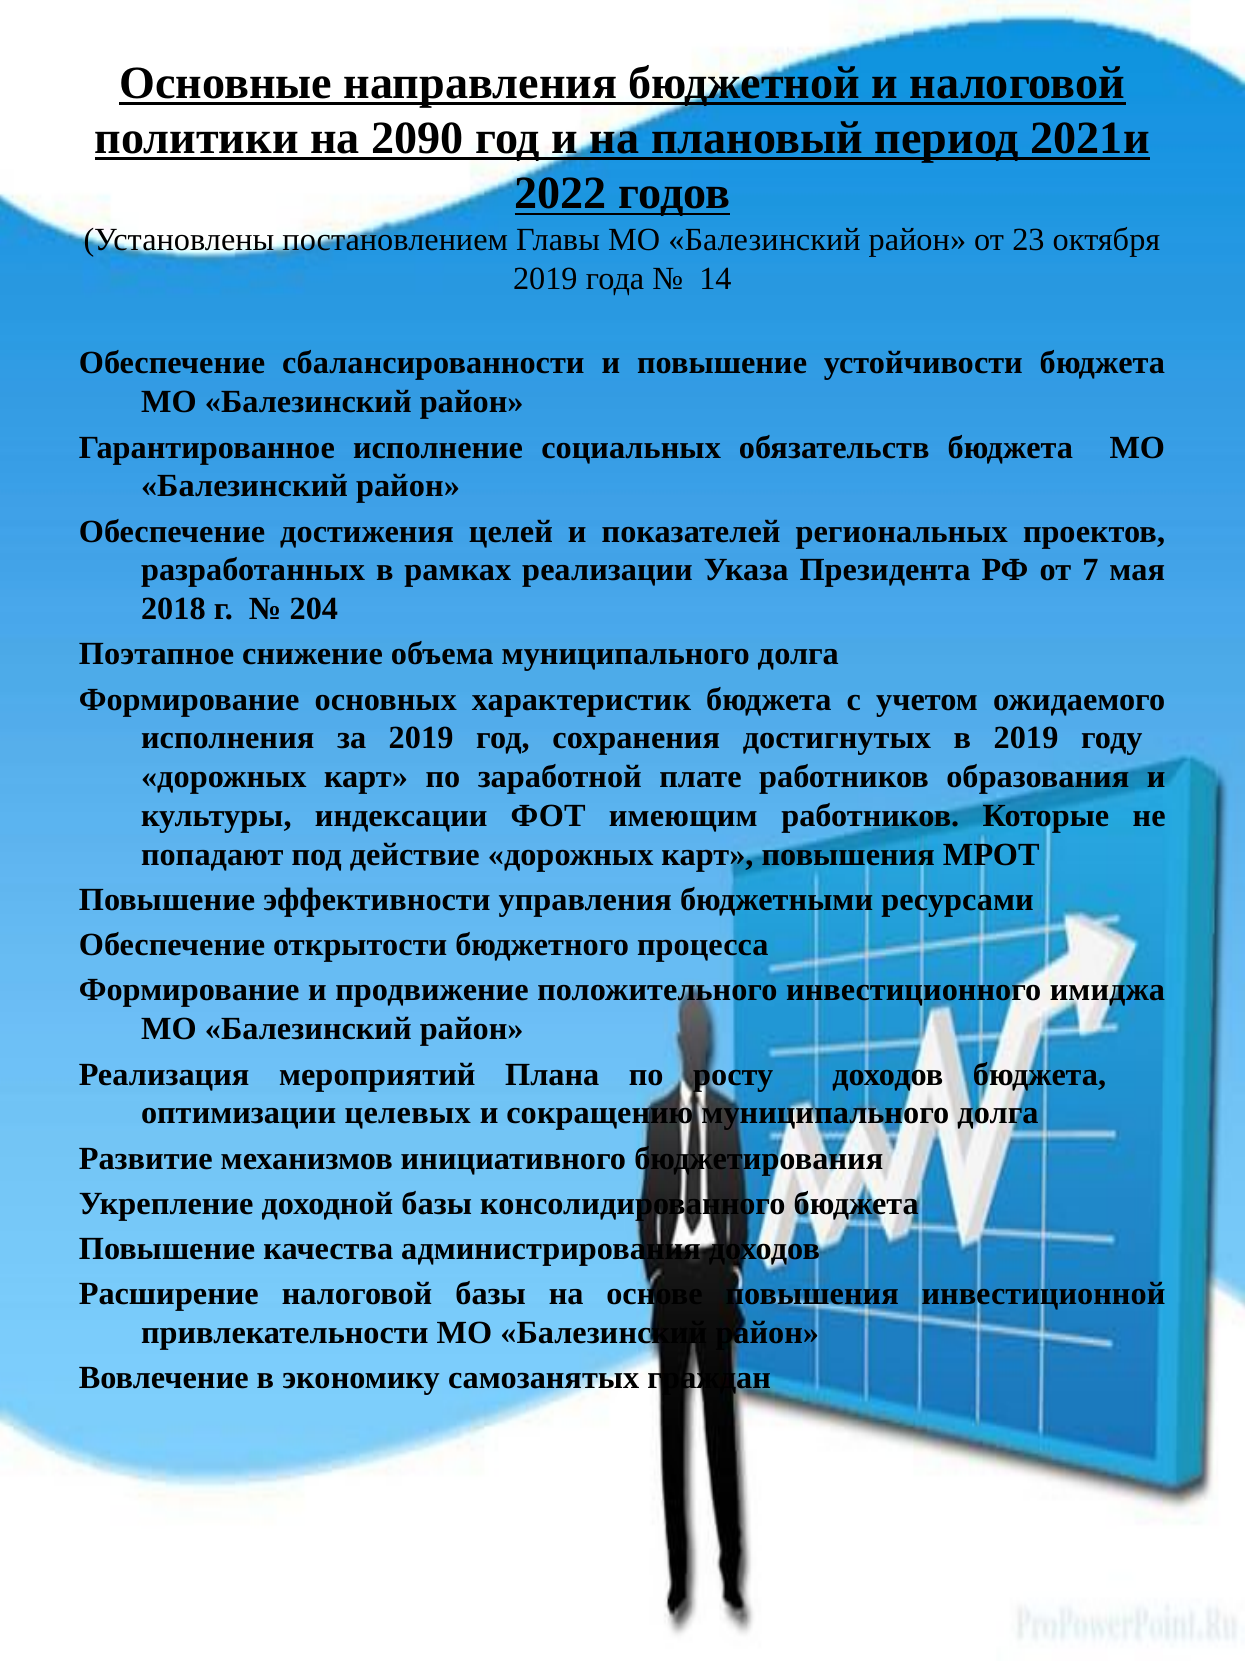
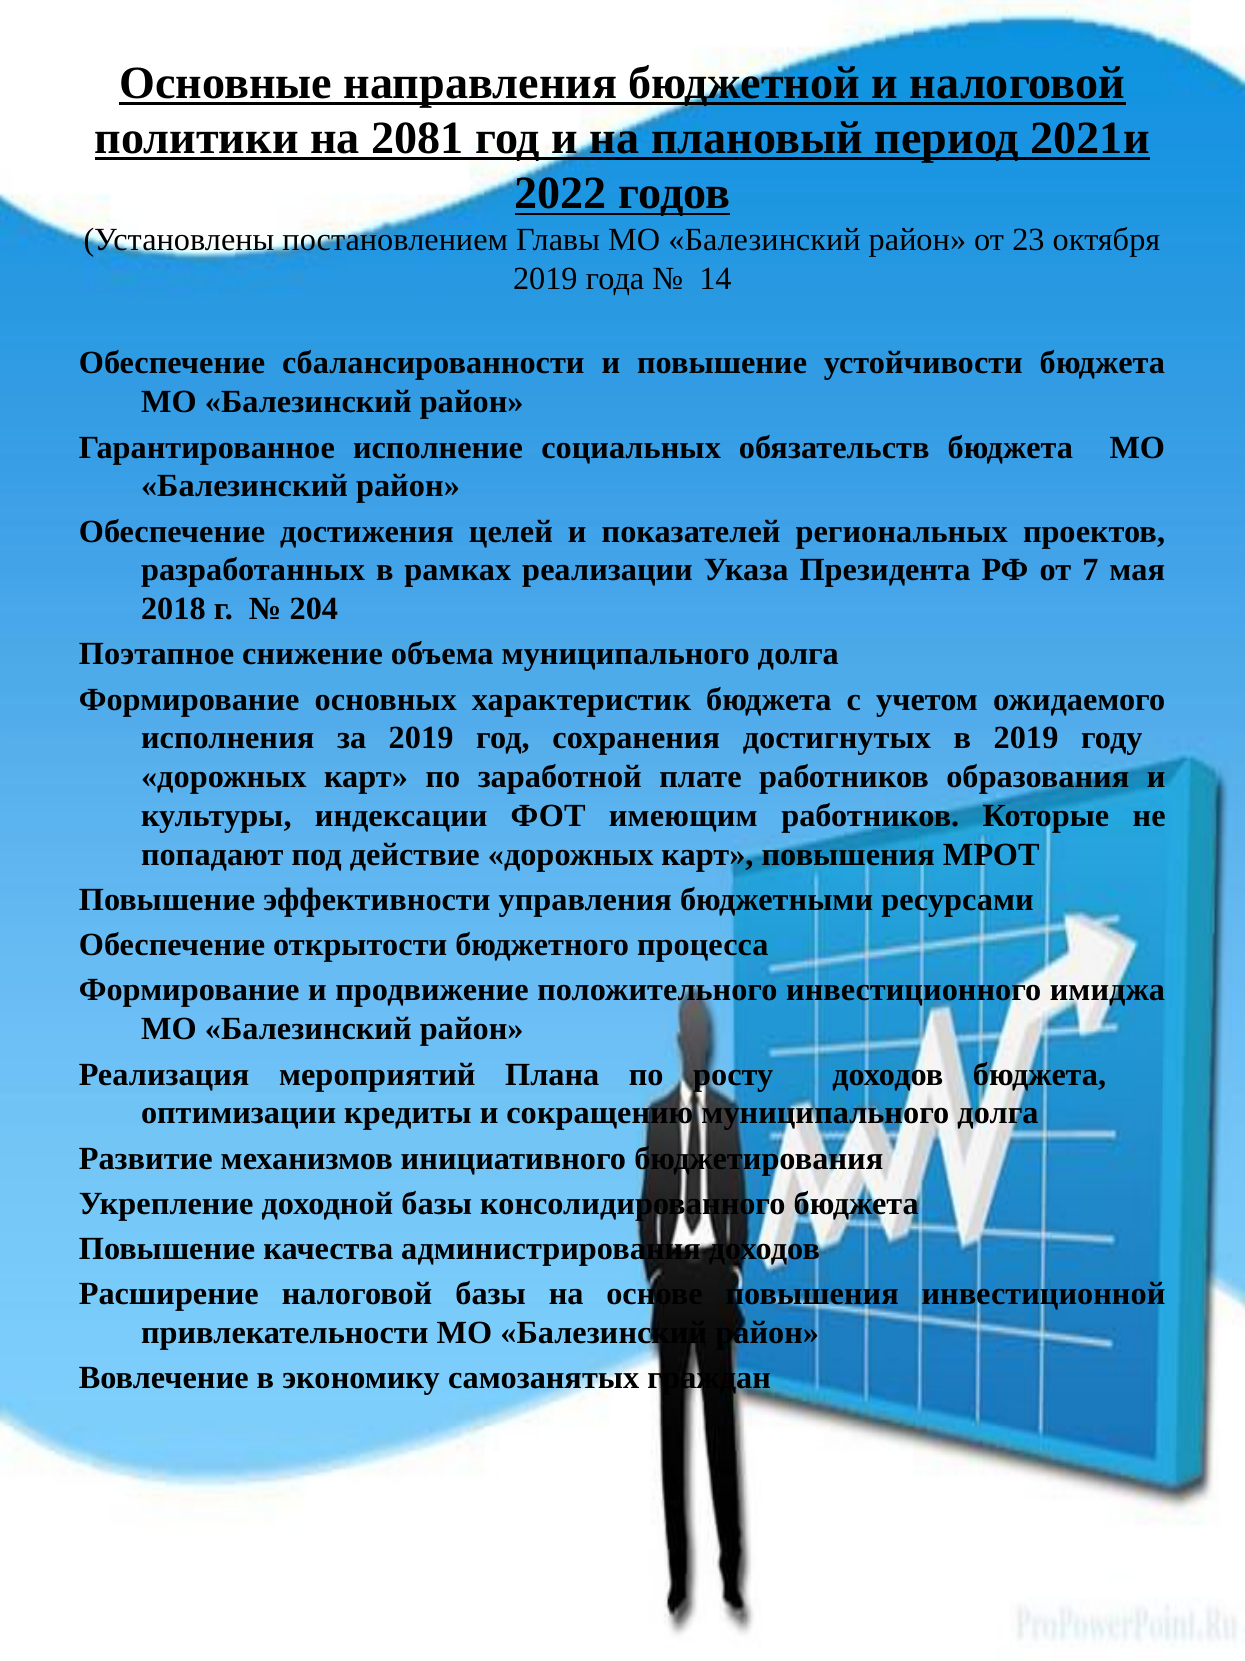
2090: 2090 -> 2081
целевых: целевых -> кредиты
